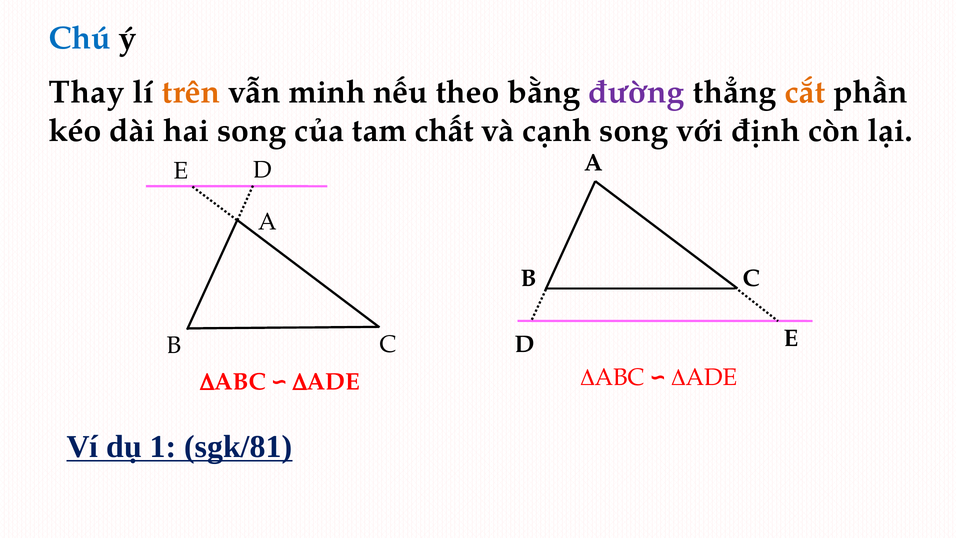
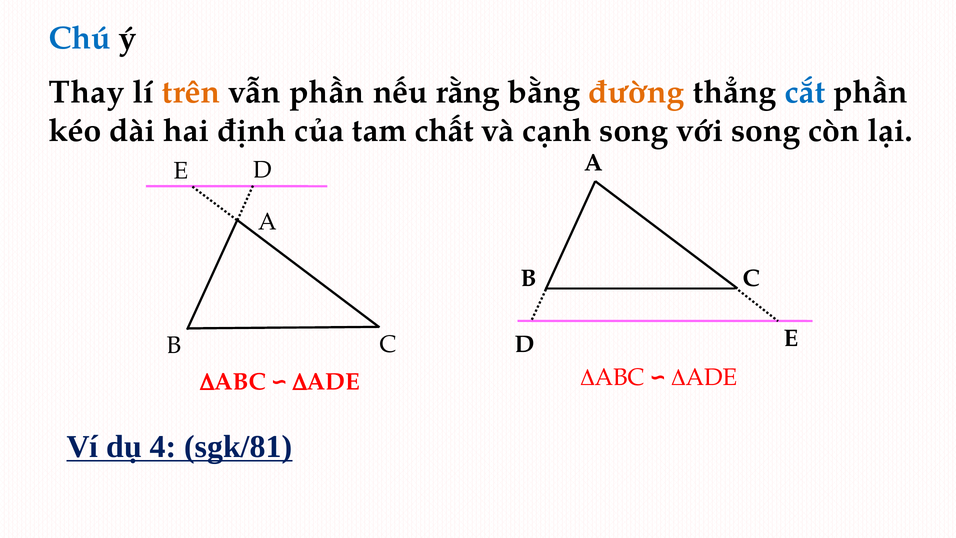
vẫn minh: minh -> phần
theo: theo -> rằng
đường colour: purple -> orange
cắt colour: orange -> blue
hai song: song -> định
với định: định -> song
1: 1 -> 4
